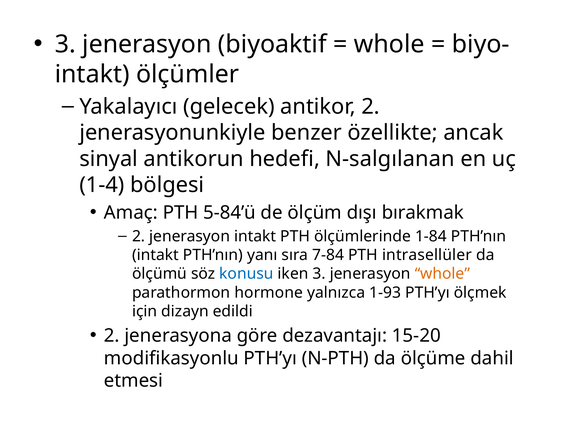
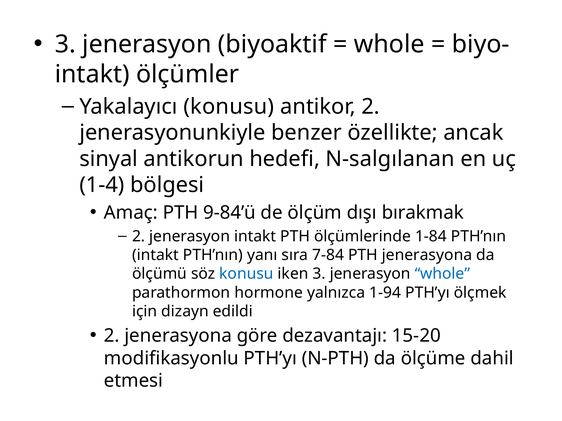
Yakalayıcı gelecek: gelecek -> konusu
5-84’ü: 5-84’ü -> 9-84’ü
PTH intrasellüler: intrasellüler -> jenerasyona
whole at (442, 274) colour: orange -> blue
1-93: 1-93 -> 1-94
